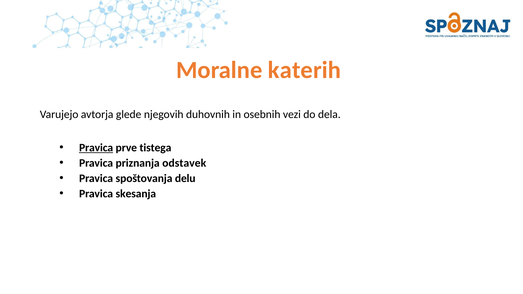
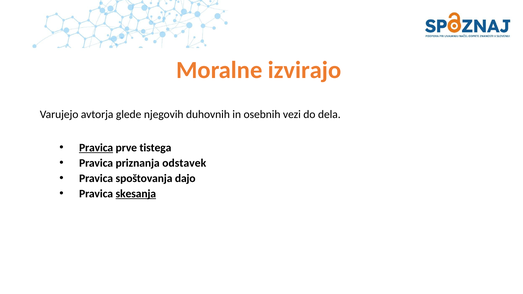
katerih: katerih -> izvirajo
delu: delu -> dajo
skesanja underline: none -> present
